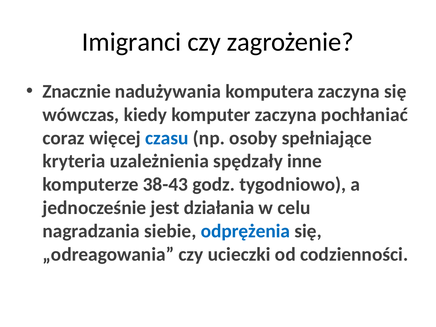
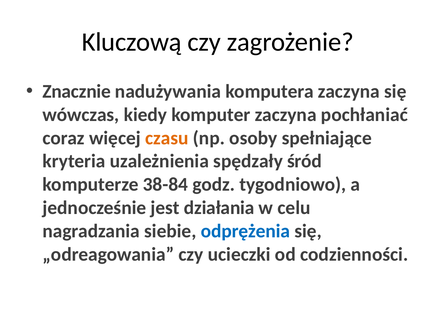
Imigranci: Imigranci -> Kluczową
czasu colour: blue -> orange
inne: inne -> śród
38-43: 38-43 -> 38-84
